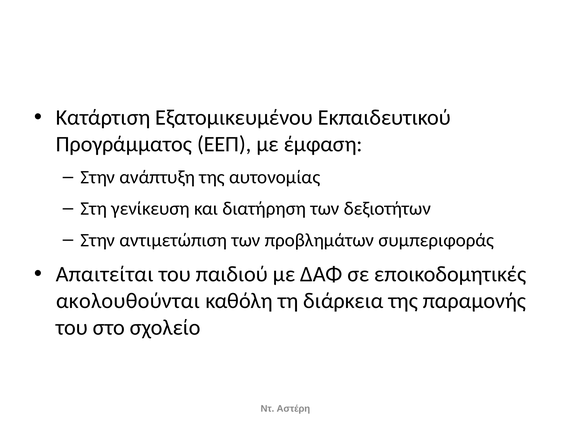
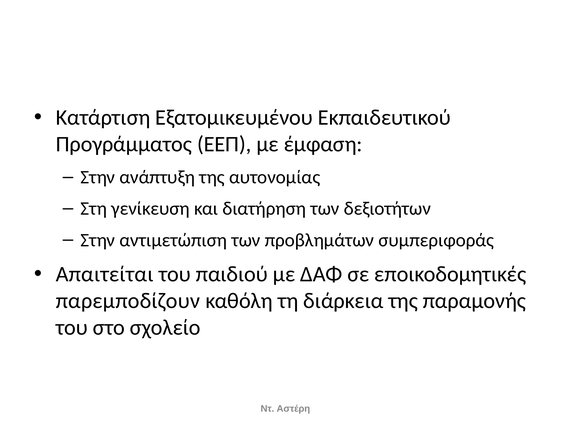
ακολουθούνται: ακολουθούνται -> παρεμποδίζουν
